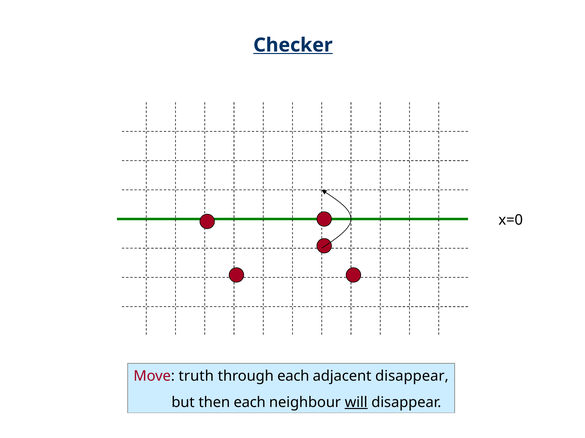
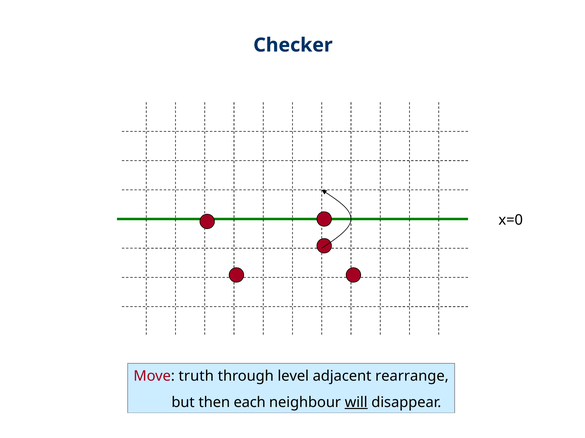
Checker underline: present -> none
through each: each -> level
adjacent disappear: disappear -> rearrange
